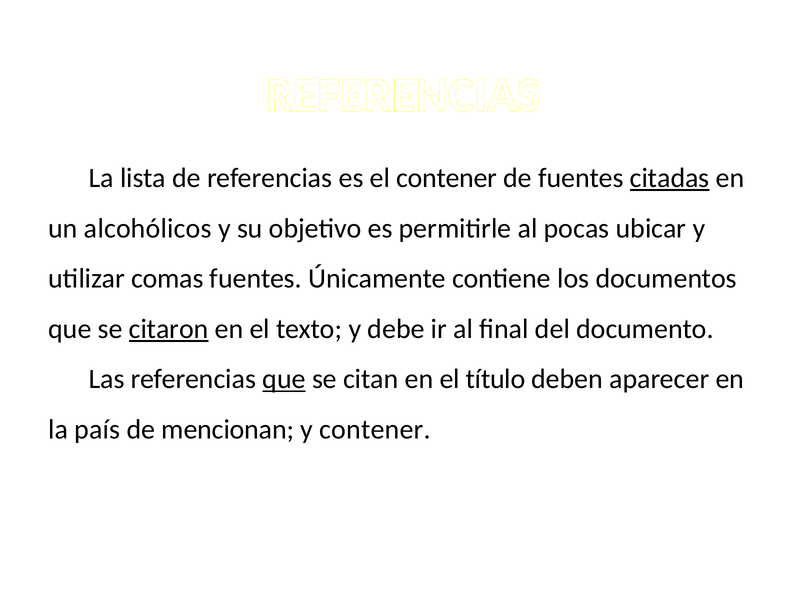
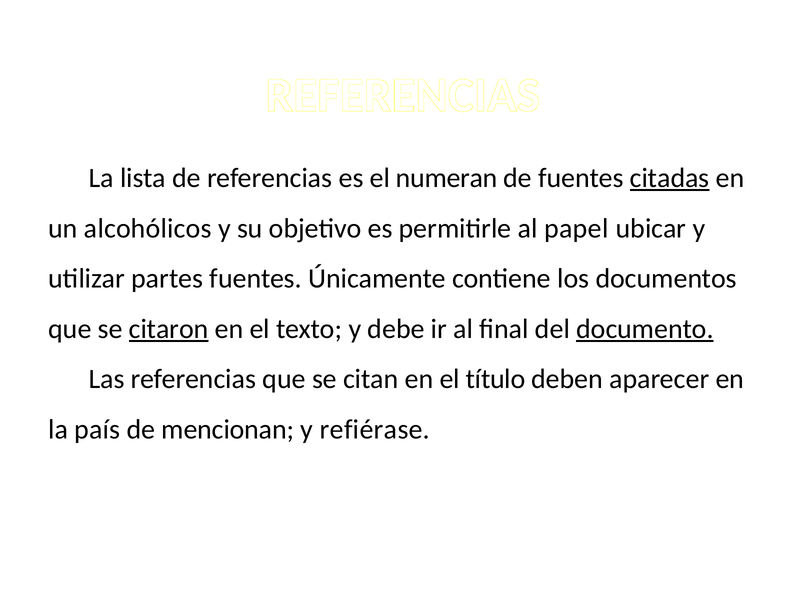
el contener: contener -> numeran
pocas: pocas -> papel
comas: comas -> partes
documento underline: none -> present
que at (284, 380) underline: present -> none
y contener: contener -> refiérase
